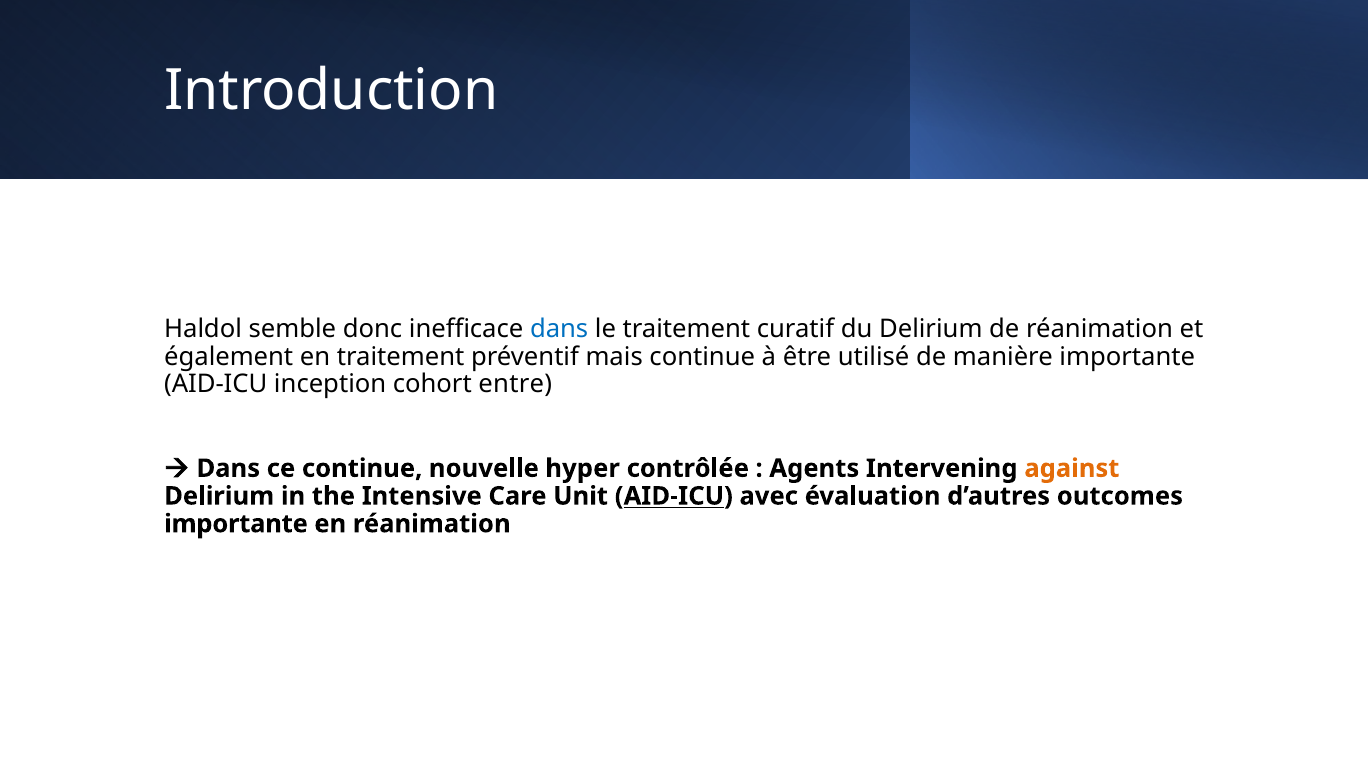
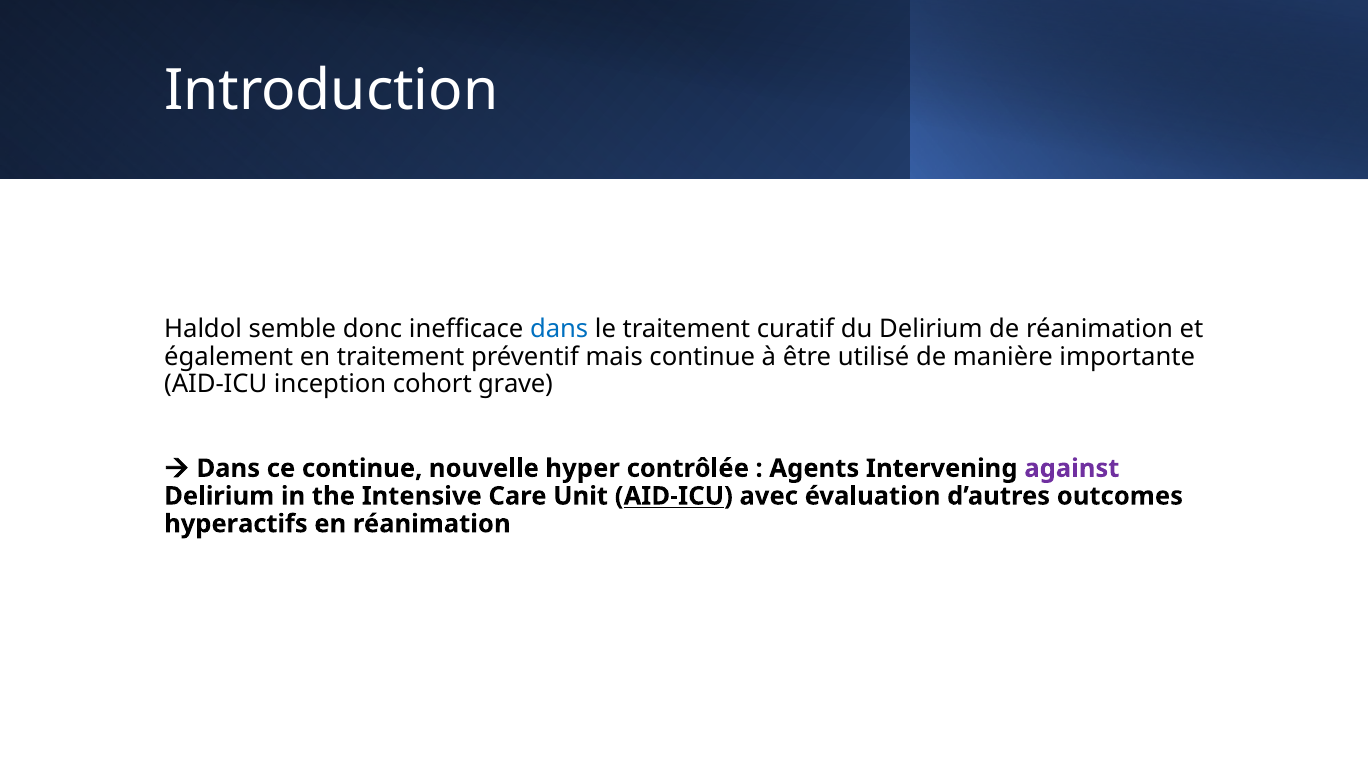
entre: entre -> grave
against colour: orange -> purple
importante at (236, 523): importante -> hyperactifs
